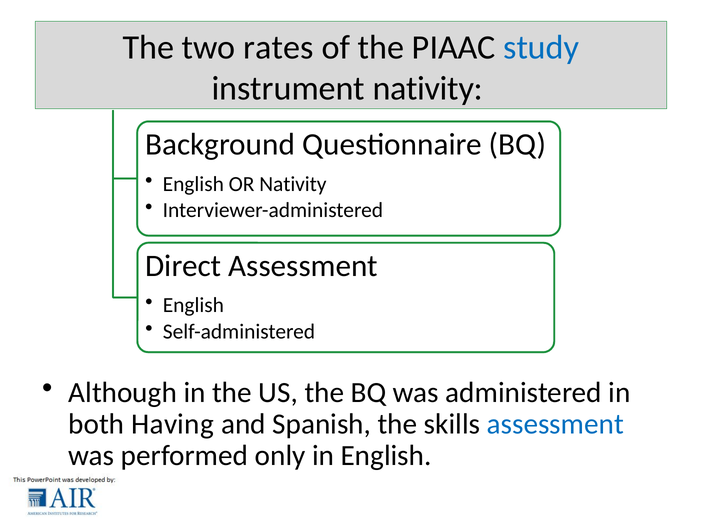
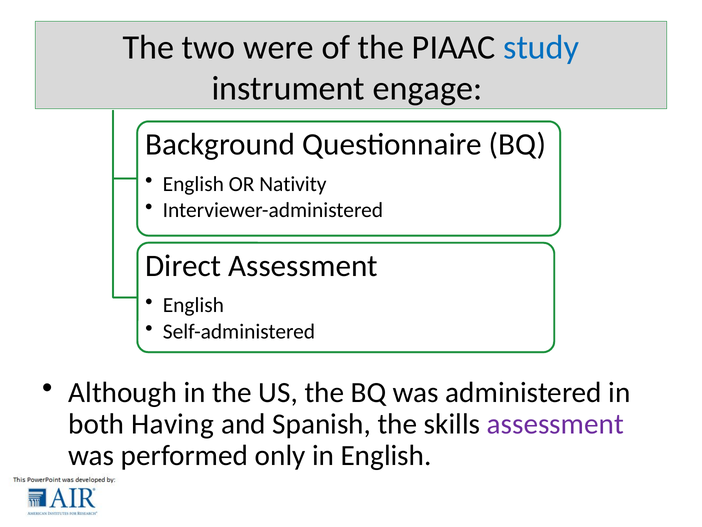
rates: rates -> were
instrument nativity: nativity -> engage
assessment at (555, 424) colour: blue -> purple
